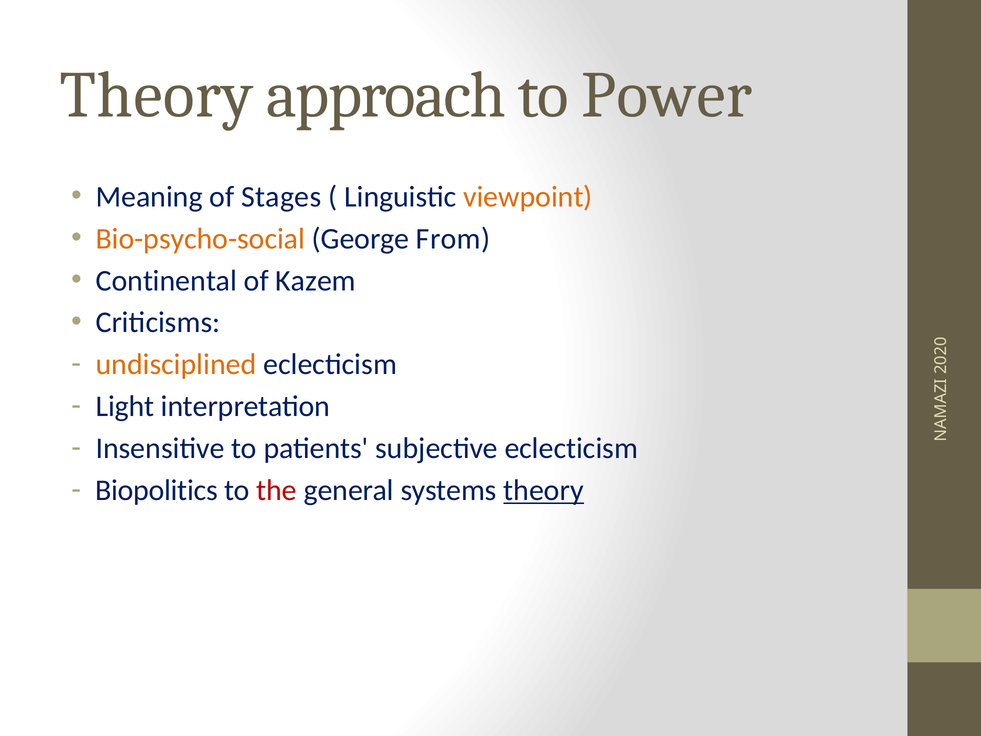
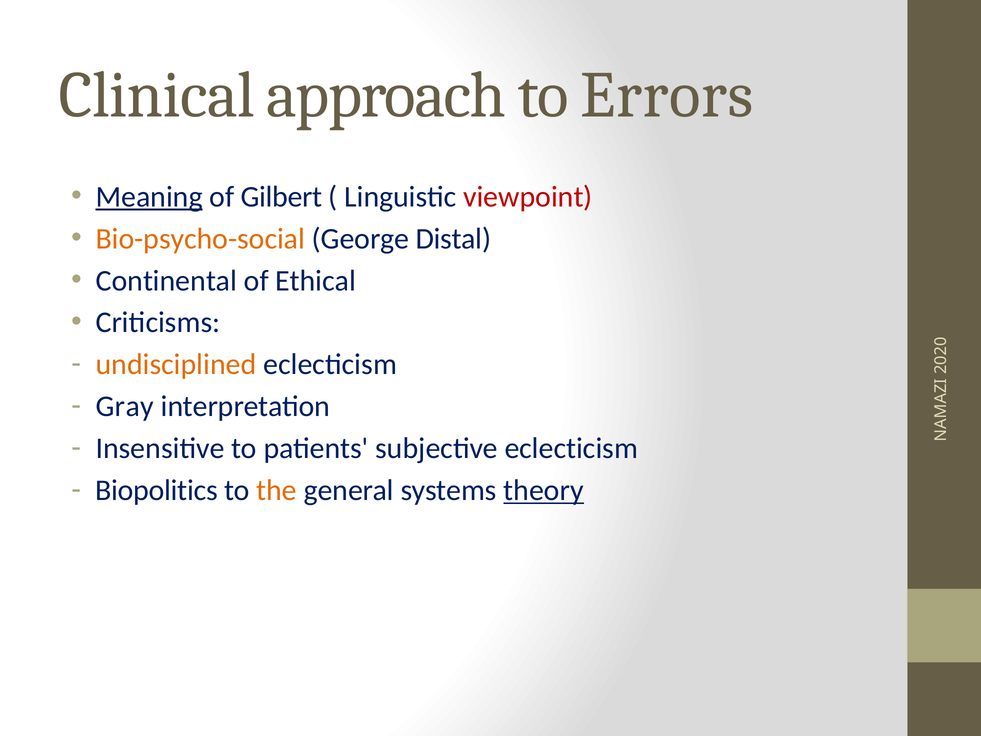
Theory at (156, 95): Theory -> Clinical
Power: Power -> Errors
Meaning underline: none -> present
Stages: Stages -> Gilbert
viewpoint colour: orange -> red
From: From -> Distal
Kazem: Kazem -> Ethical
Light: Light -> Gray
the colour: red -> orange
